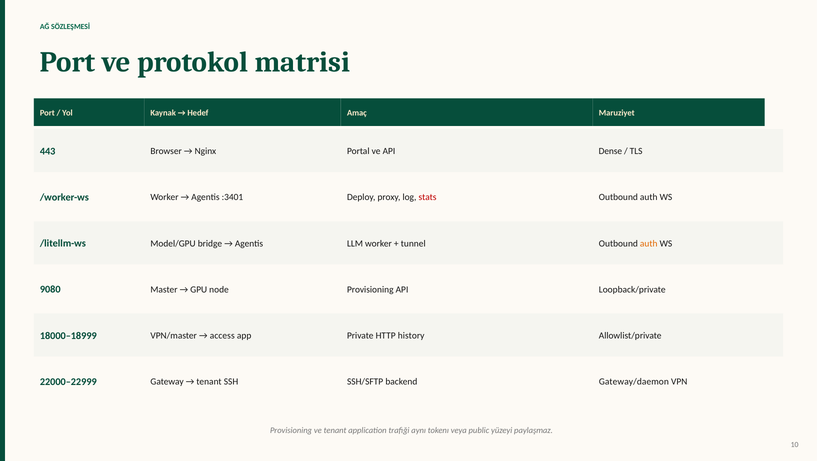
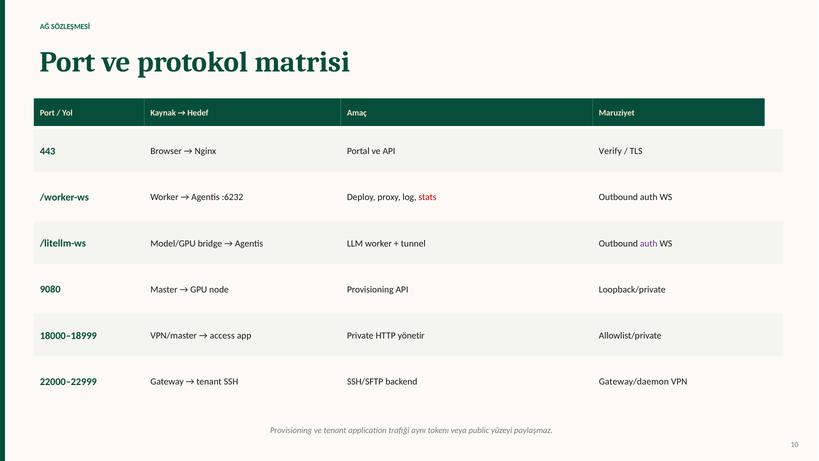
Dense: Dense -> Verify
:3401: :3401 -> :6232
auth at (649, 243) colour: orange -> purple
history: history -> yönetir
